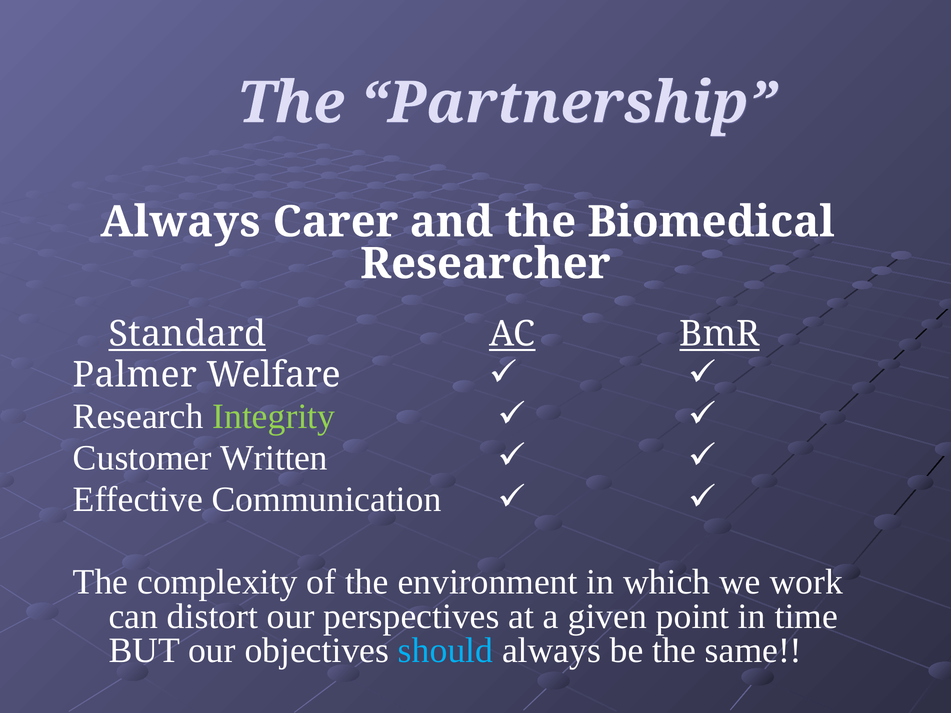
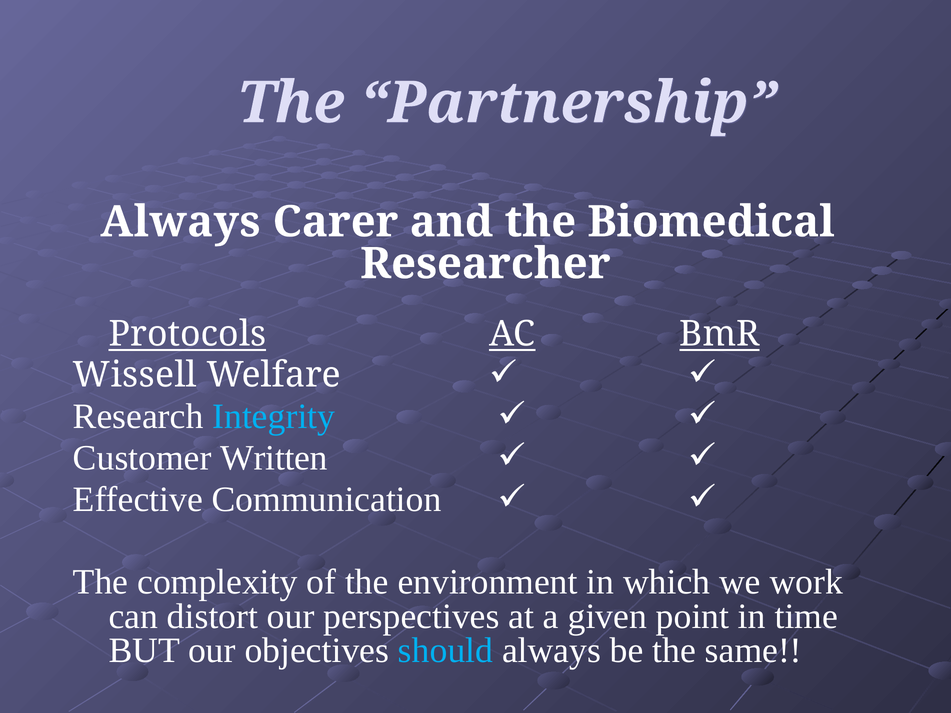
Standard: Standard -> Protocols
Palmer: Palmer -> Wissell
Integrity colour: light green -> light blue
